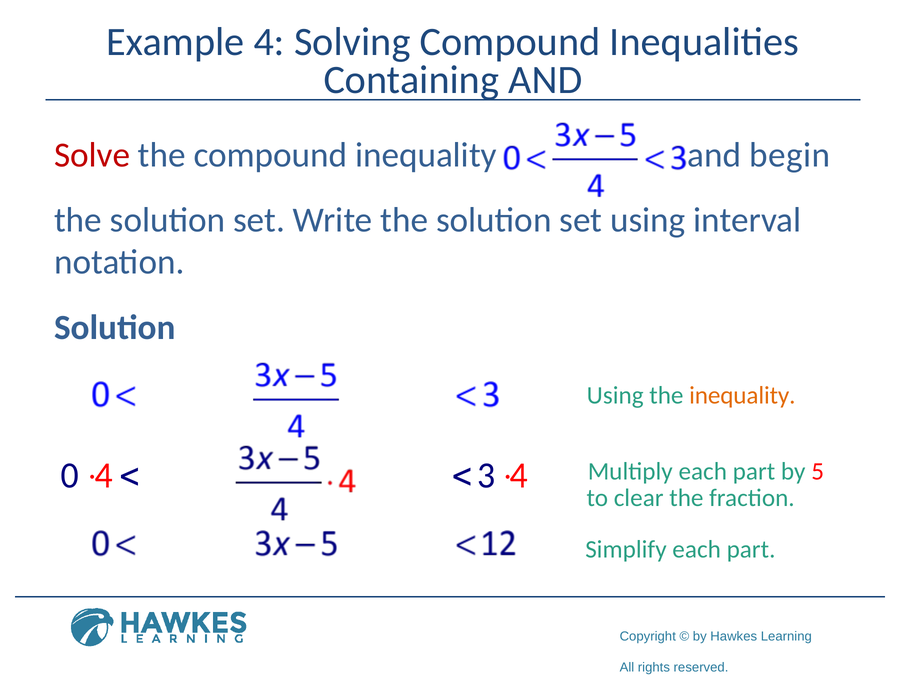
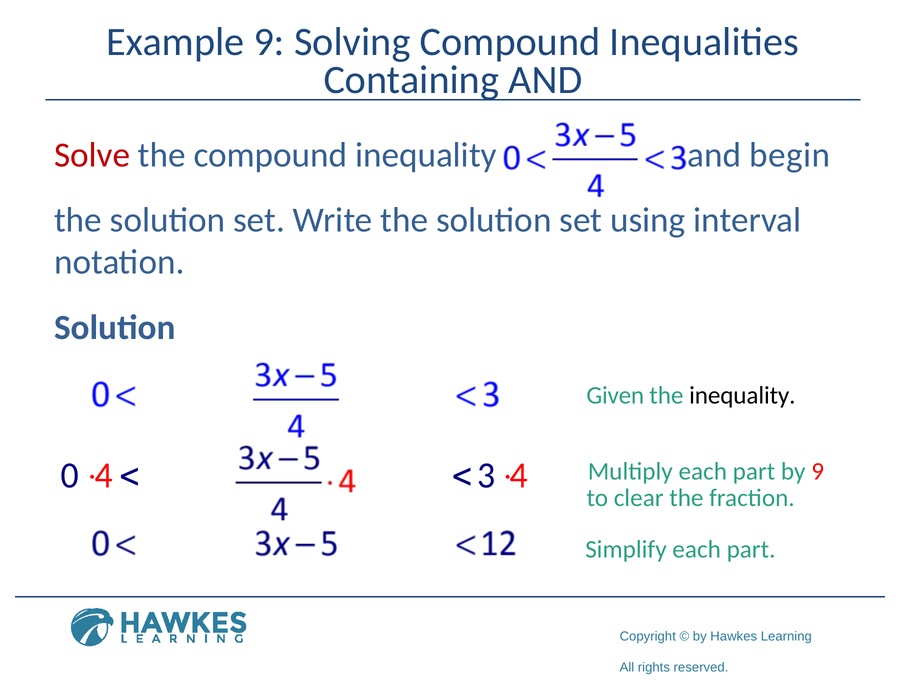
Example 4: 4 -> 9
Using at (615, 395): Using -> Given
inequality at (742, 395) colour: orange -> black
by 5: 5 -> 9
